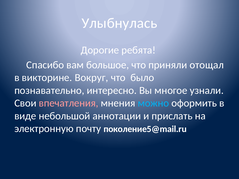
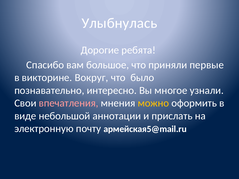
отощал: отощал -> первые
можно colour: light blue -> yellow
поколение5@mail.ru: поколение5@mail.ru -> армейская5@mail.ru
